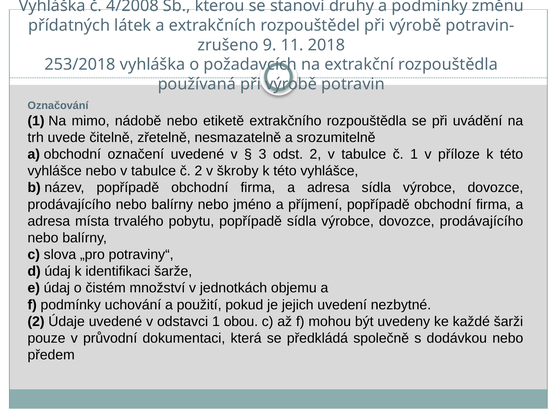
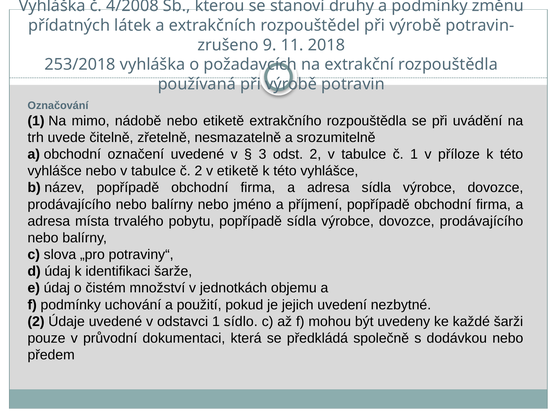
v škroby: škroby -> etiketě
obou: obou -> sídlo
